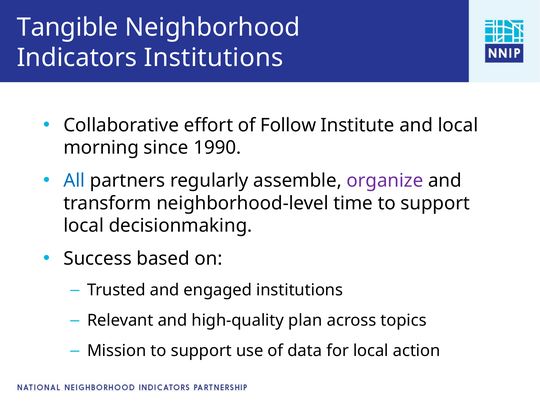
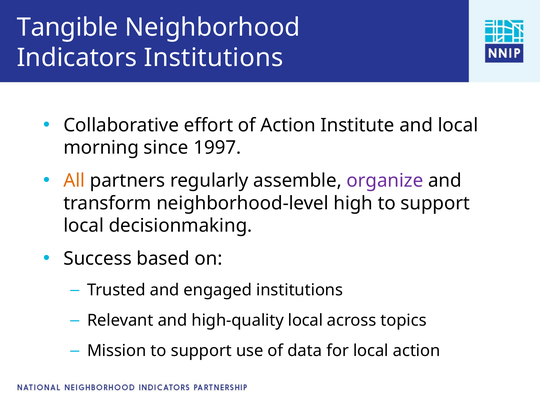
of Follow: Follow -> Action
1990: 1990 -> 1997
All colour: blue -> orange
time: time -> high
high-quality plan: plan -> local
